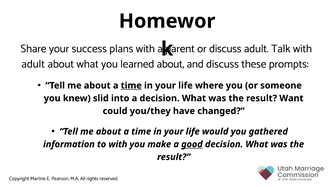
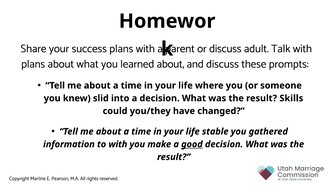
adult at (33, 64): adult -> plans
time at (131, 85) underline: present -> none
Want: Want -> Skills
would: would -> stable
